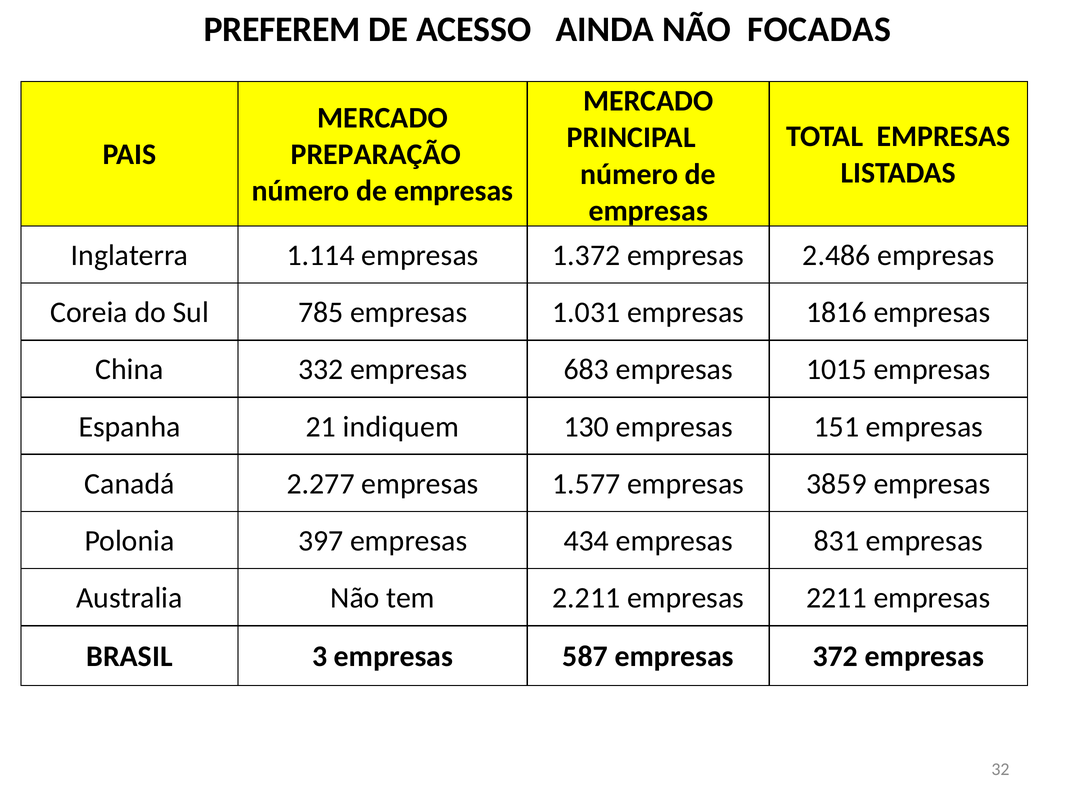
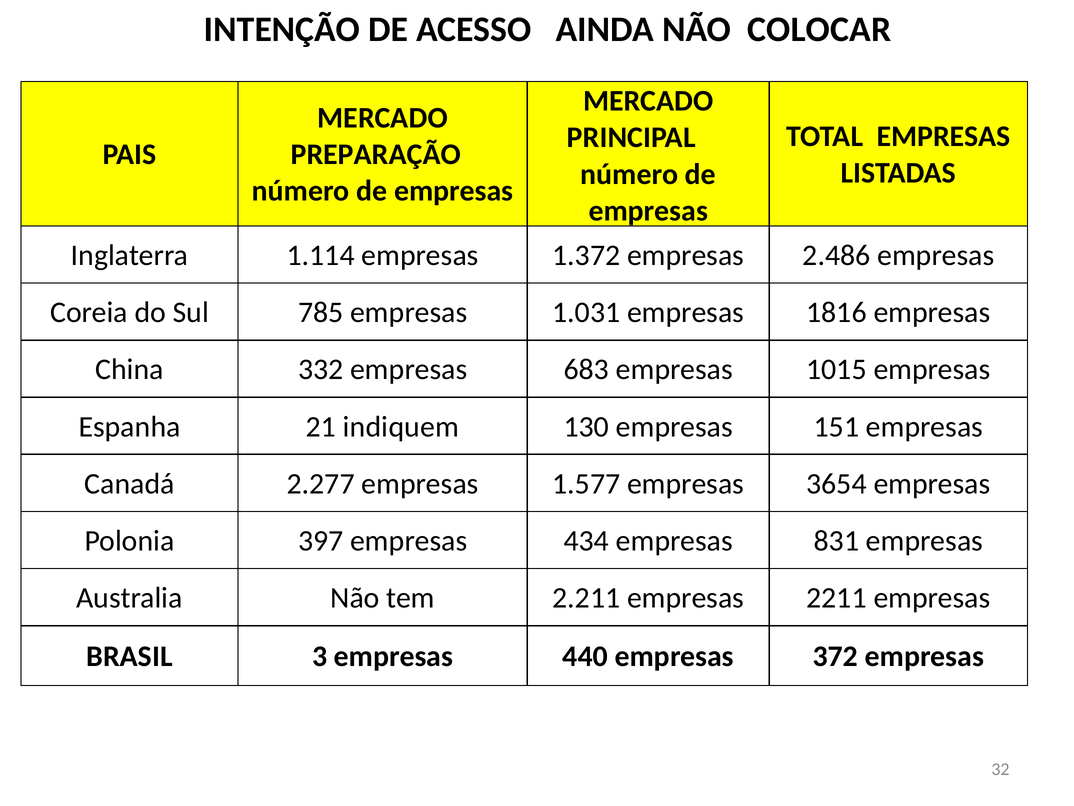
PREFEREM: PREFEREM -> INTENÇÃO
FOCADAS: FOCADAS -> COLOCAR
3859: 3859 -> 3654
587: 587 -> 440
